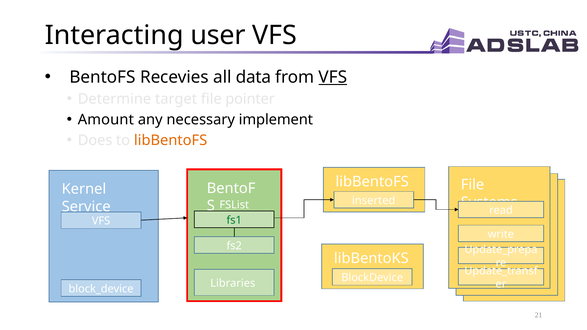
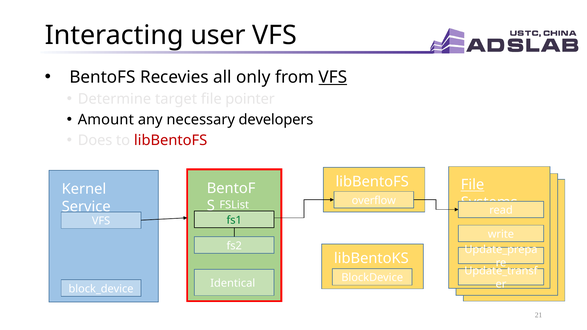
data: data -> only
implement: implement -> developers
libBentoFS at (171, 140) colour: orange -> red
File at (473, 185) underline: none -> present
inserted: inserted -> overflow
Libraries: Libraries -> Identical
